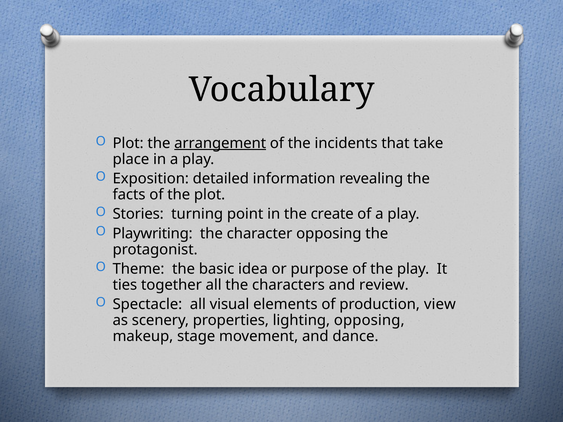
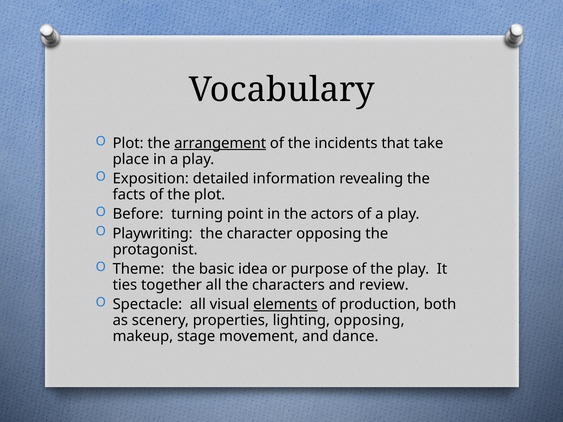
Stories: Stories -> Before
create: create -> actors
elements underline: none -> present
view: view -> both
